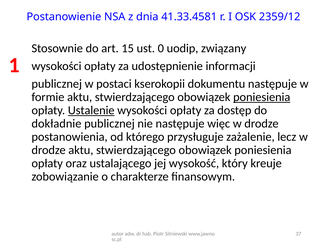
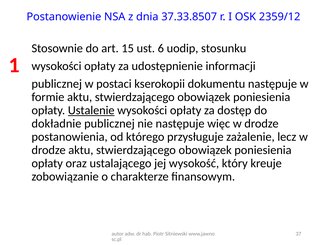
41.33.4581: 41.33.4581 -> 37.33.8507
0: 0 -> 6
związany: związany -> stosunku
poniesienia at (262, 97) underline: present -> none
